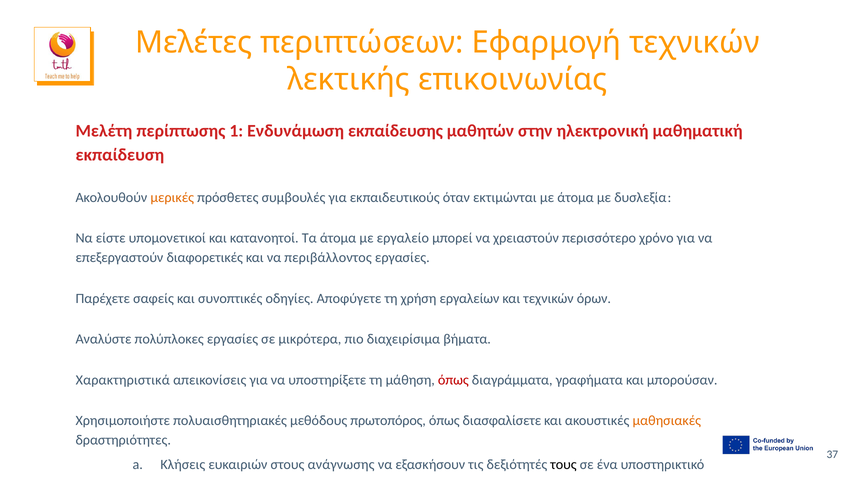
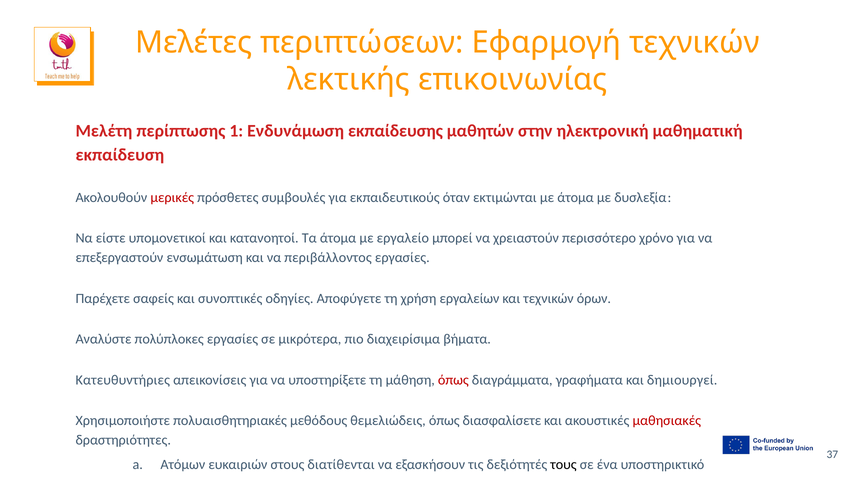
μερικές colour: orange -> red
διαφορετικές: διαφορετικές -> ενσωμάτωση
Χαρακτηριστικά: Χαρακτηριστικά -> Κατευθυντήριες
μπορούσαν: μπορούσαν -> δημιουργεί
πρωτοπόρος: πρωτοπόρος -> θεμελιώδεις
μαθησιακές colour: orange -> red
Κλήσεις: Κλήσεις -> Ατόμων
ανάγνωσης: ανάγνωσης -> διατίθενται
